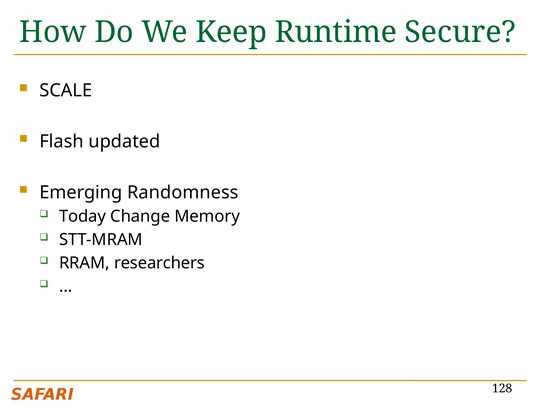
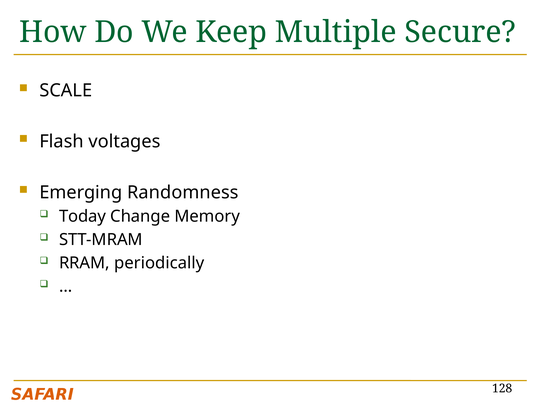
Runtime: Runtime -> Multiple
updated: updated -> voltages
researchers: researchers -> periodically
